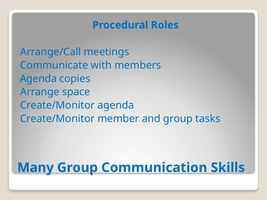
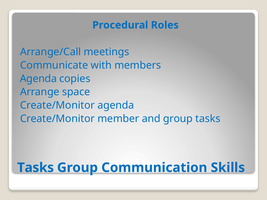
Many at (36, 168): Many -> Tasks
